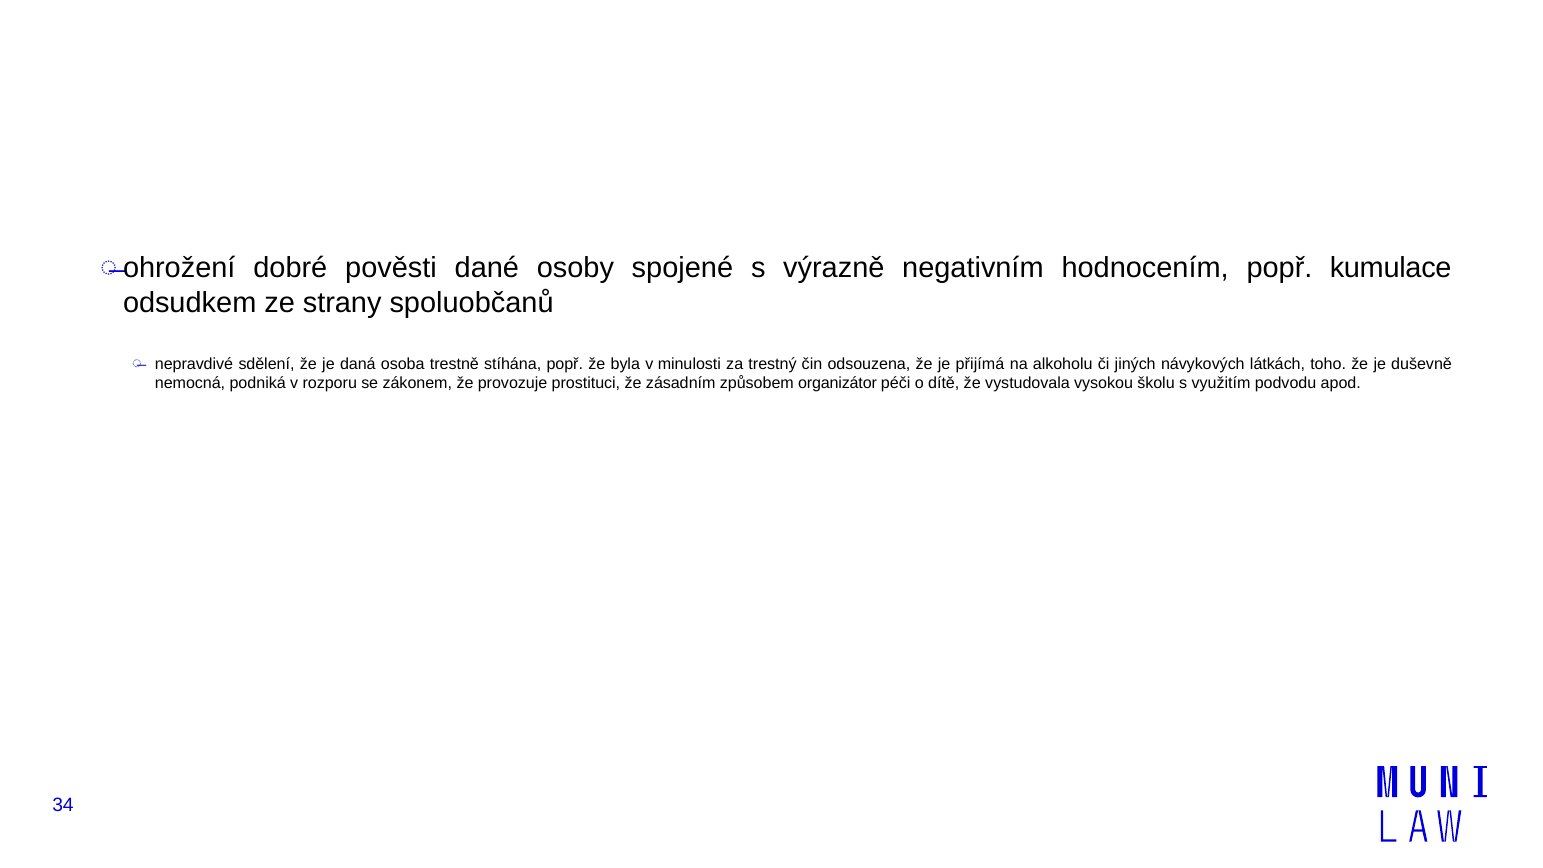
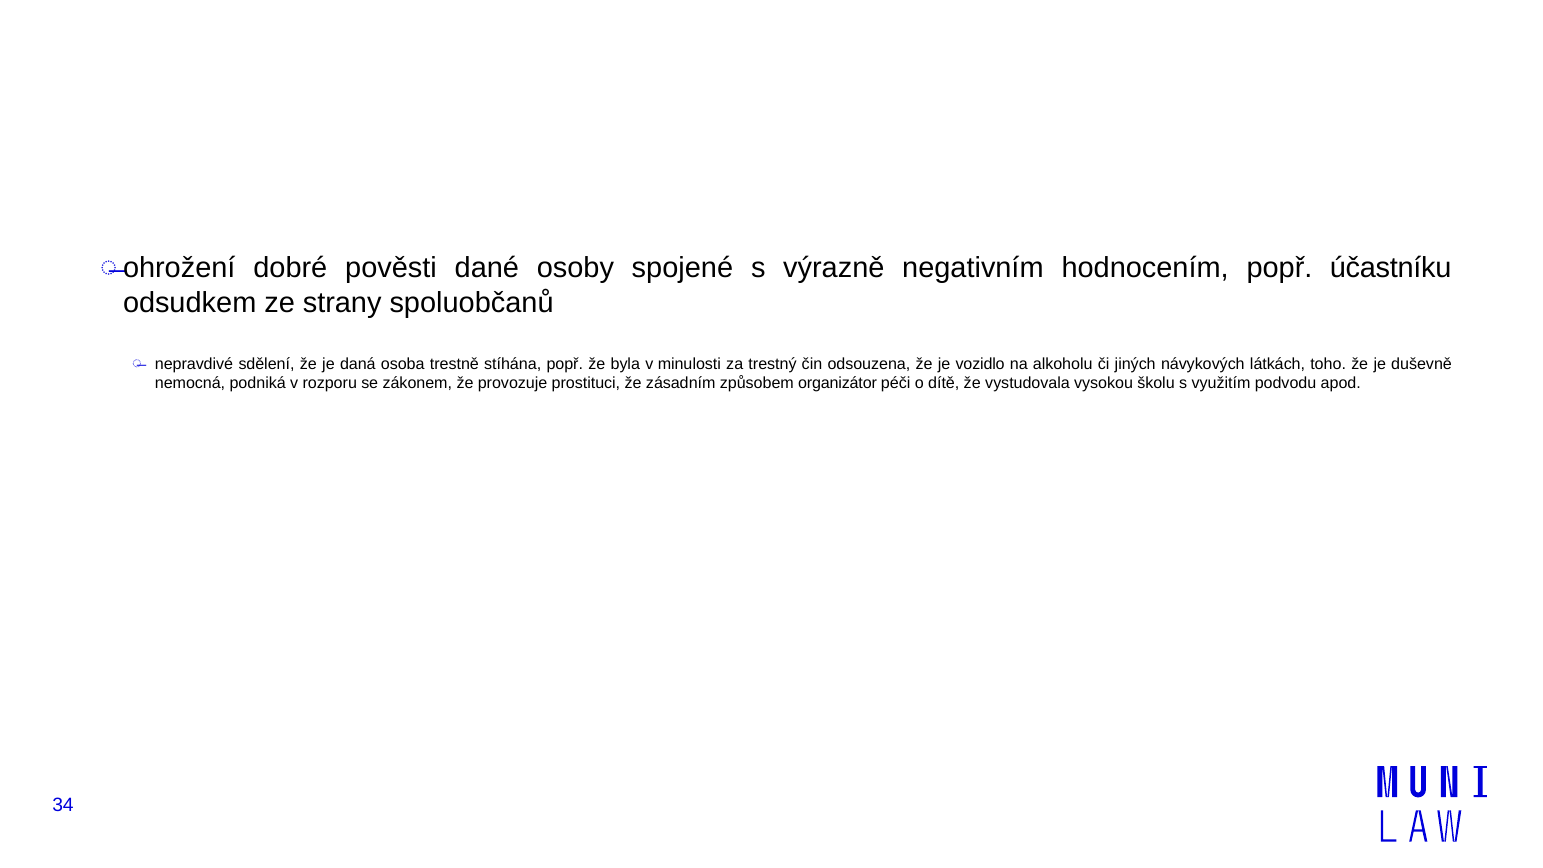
kumulace: kumulace -> účastníku
přijímá: přijímá -> vozidlo
